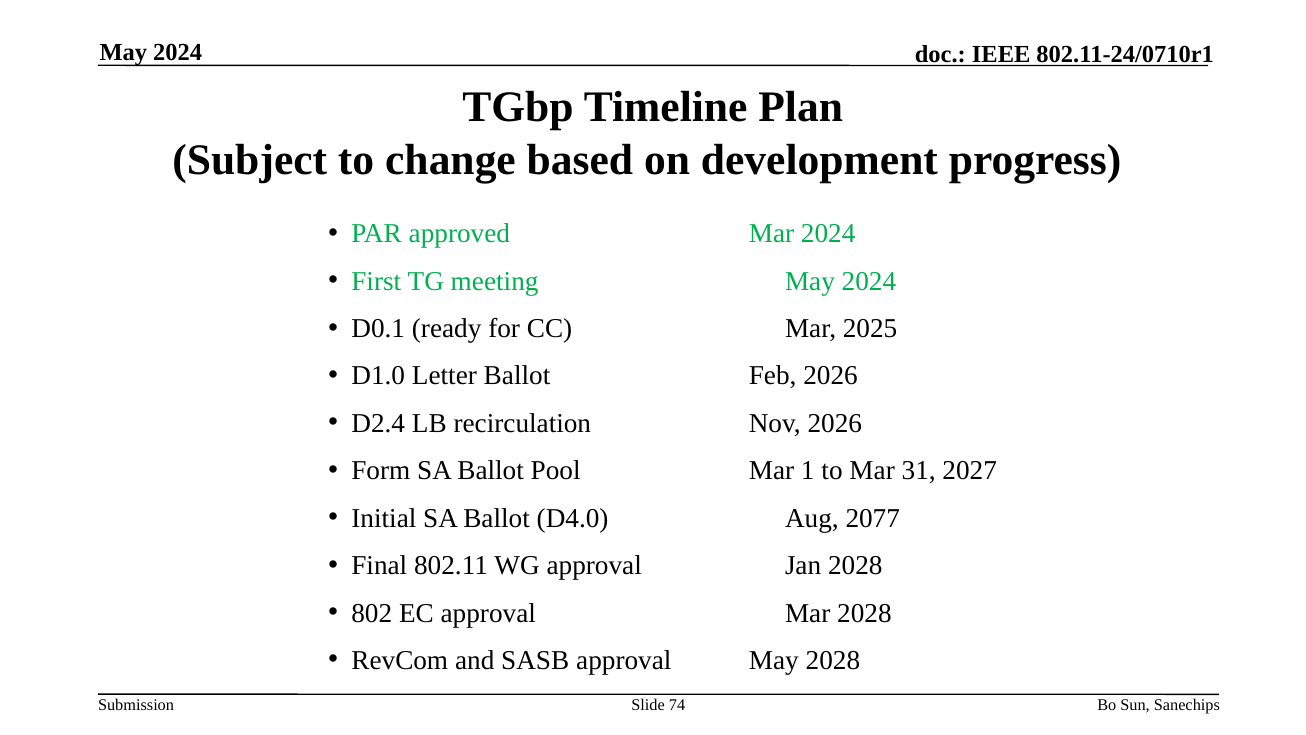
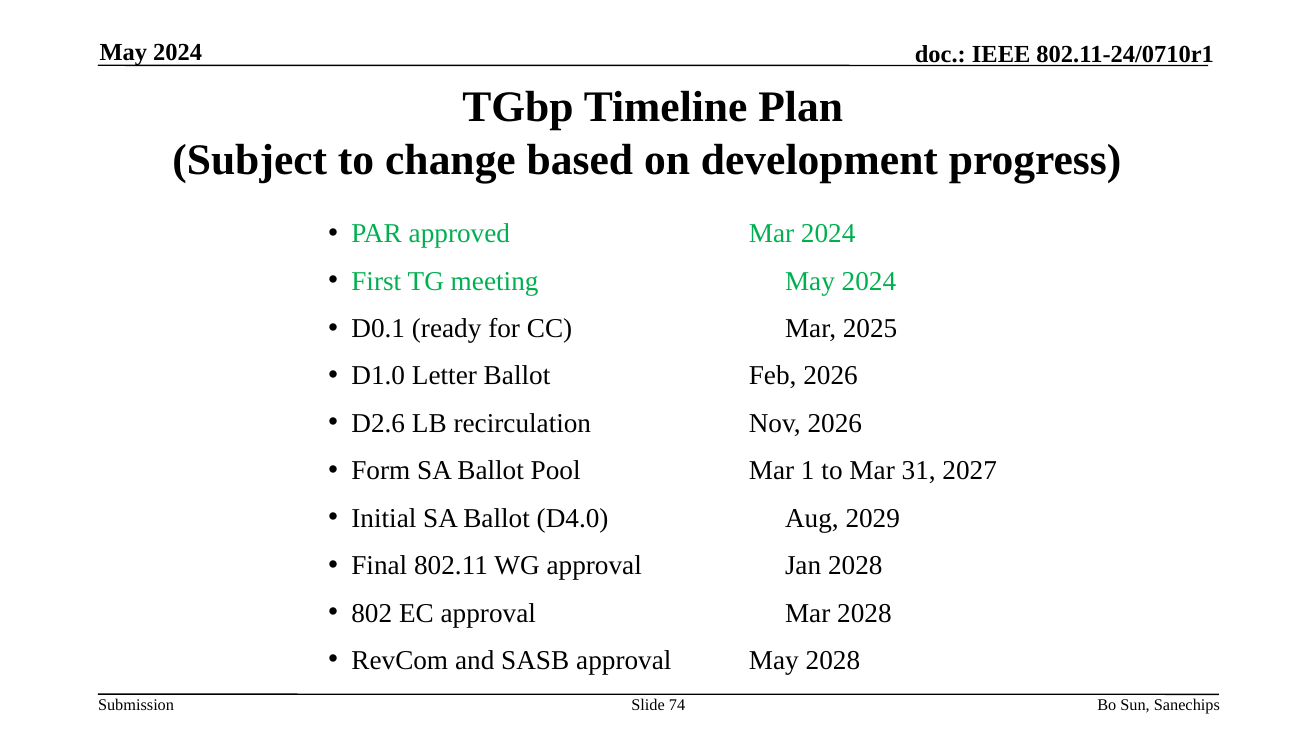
D2.4: D2.4 -> D2.6
2077: 2077 -> 2029
